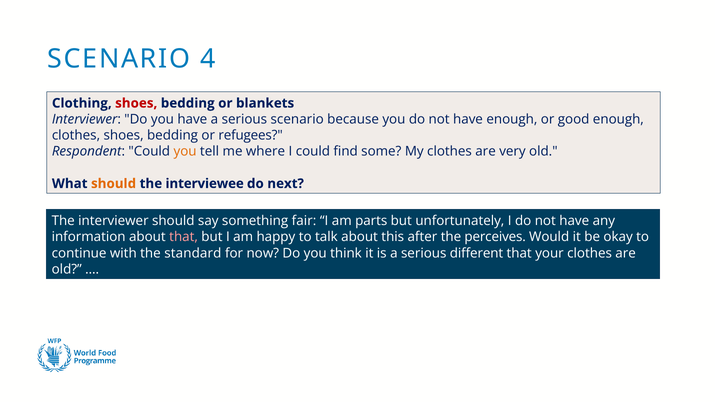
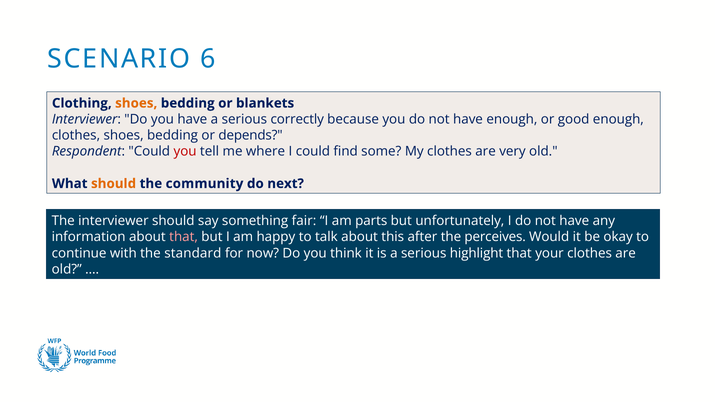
4: 4 -> 6
shoes at (136, 103) colour: red -> orange
serious scenario: scenario -> correctly
refugees: refugees -> depends
you at (185, 151) colour: orange -> red
interviewee: interviewee -> community
different: different -> highlight
